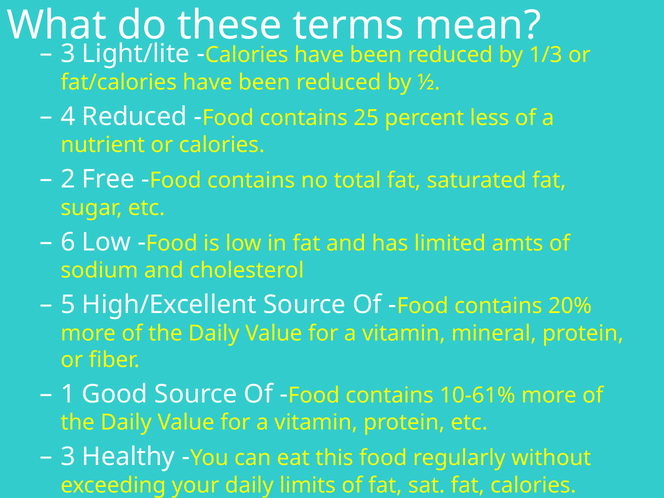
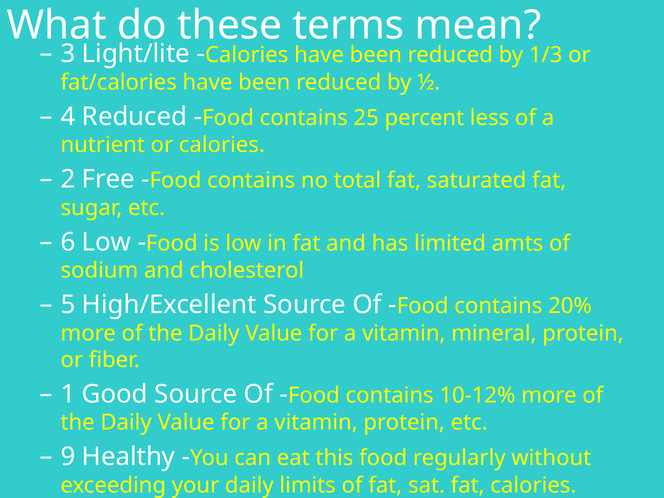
10-61%: 10-61% -> 10-12%
3 at (68, 457): 3 -> 9
